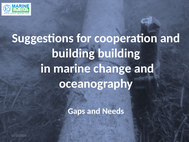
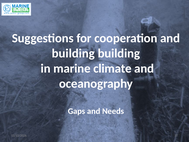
change: change -> climate
